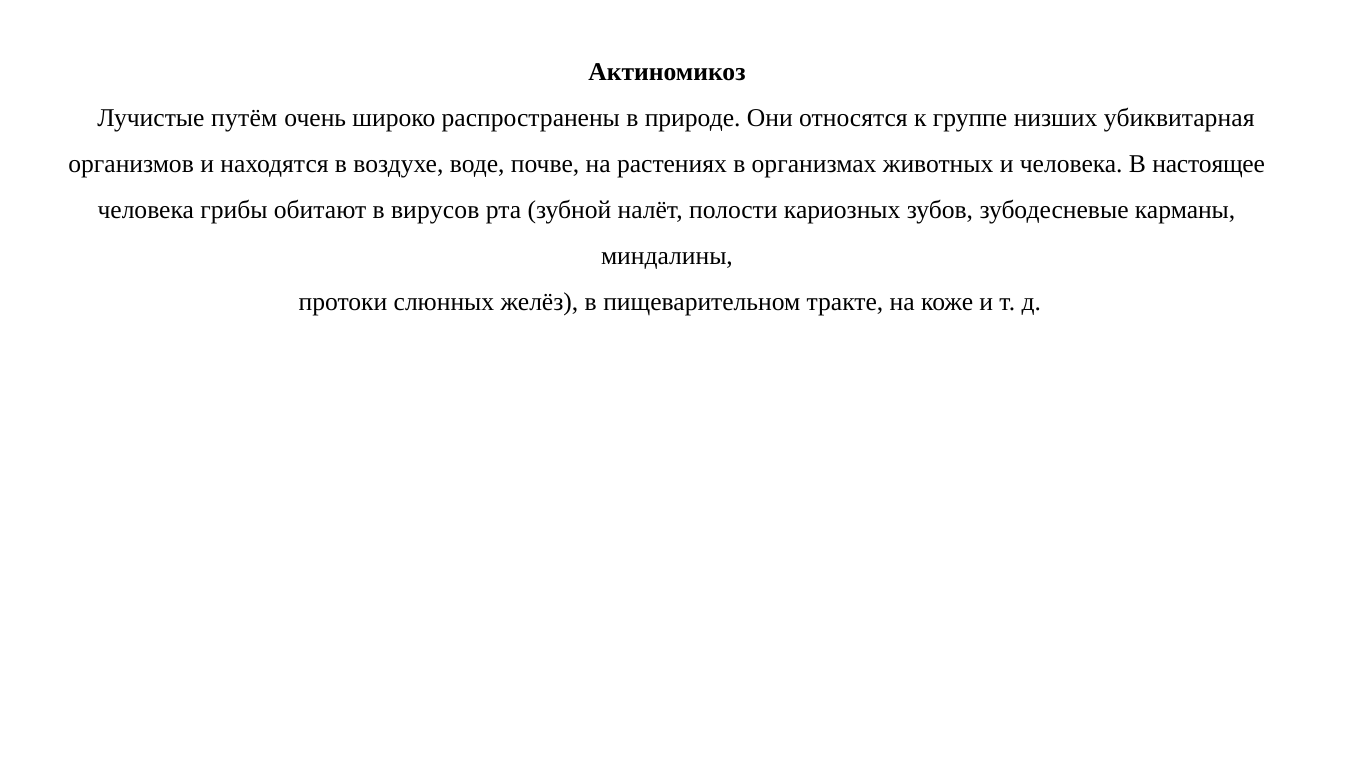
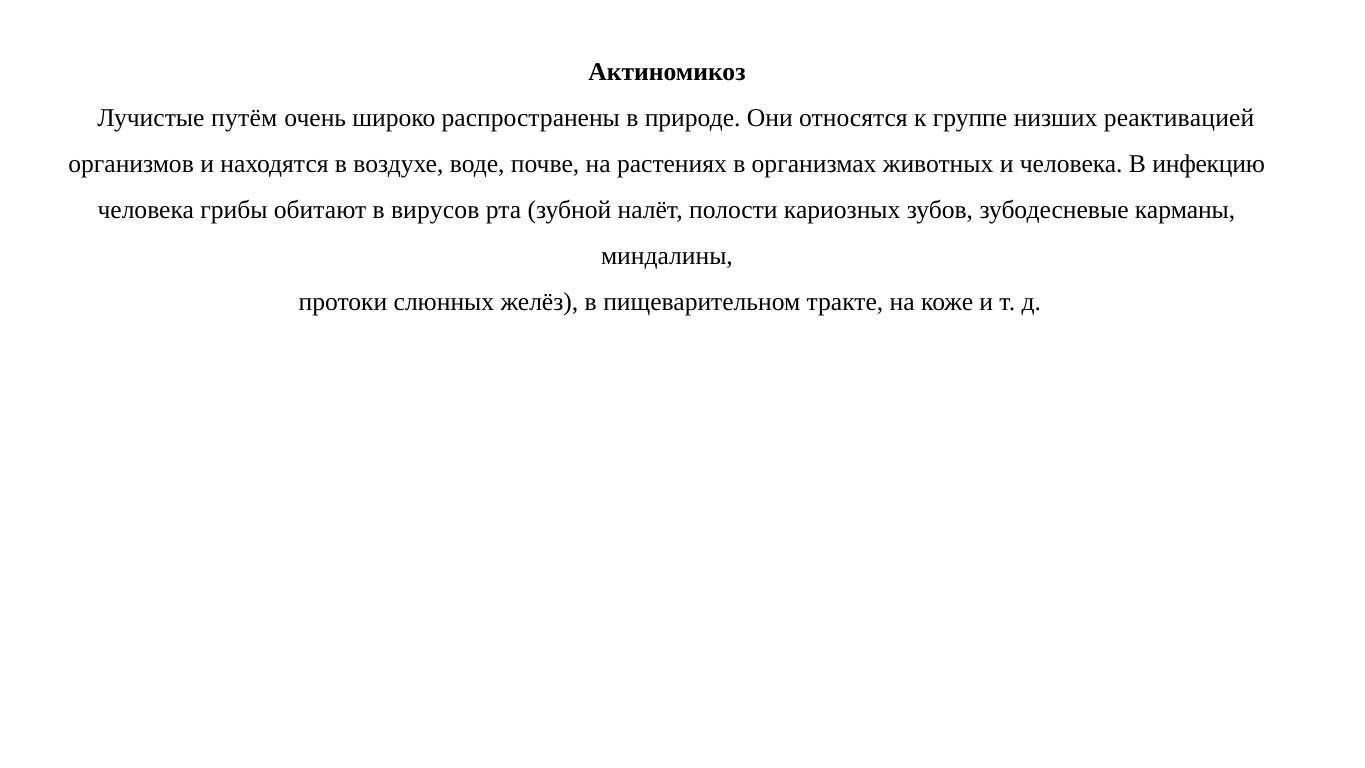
убиквитарная: убиквитарная -> реактивацией
настоящее: настоящее -> инфекцию
